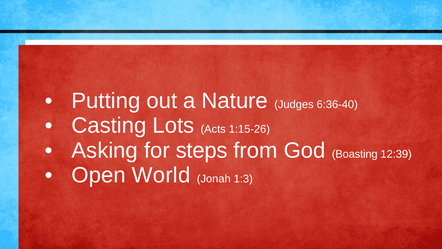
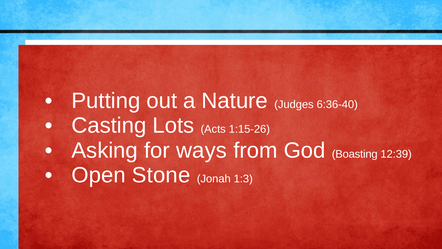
steps: steps -> ways
World: World -> Stone
